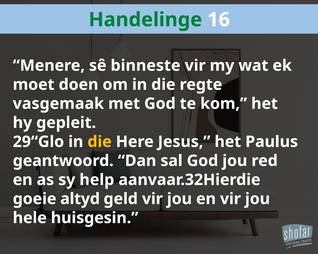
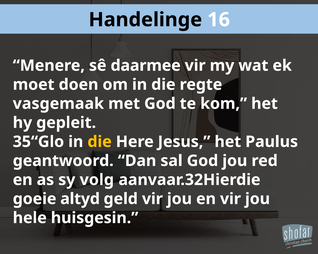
Handelinge colour: green -> black
binneste: binneste -> daarmee
29“Glo: 29“Glo -> 35“Glo
help: help -> volg
